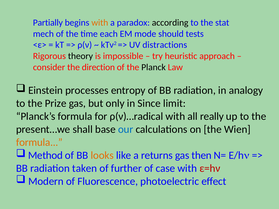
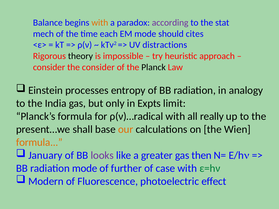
Partially: Partially -> Balance
according colour: black -> purple
tests: tests -> cites
the direction: direction -> consider
Prize: Prize -> India
Since: Since -> Expts
our colour: blue -> orange
Method: Method -> January
looks colour: orange -> purple
returns: returns -> greater
radiation taken: taken -> mode
ε=hν colour: red -> green
